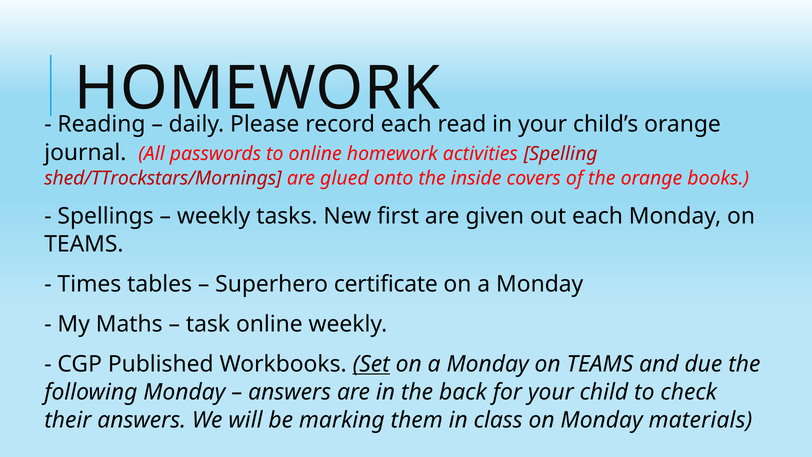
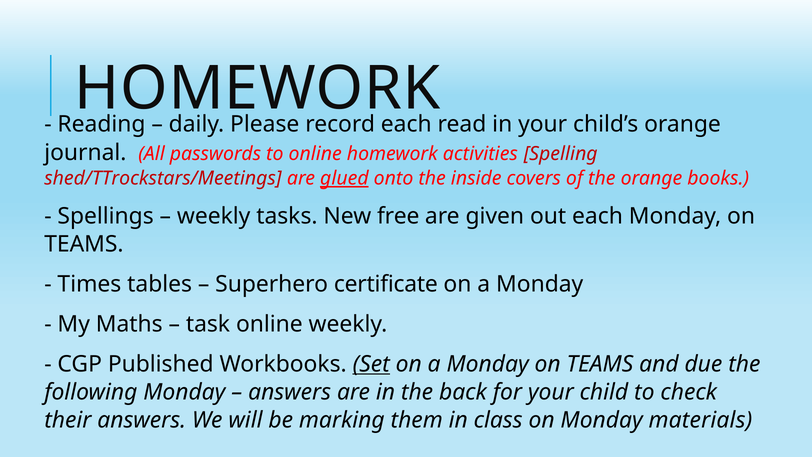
shed/TTrockstars/Mornings: shed/TTrockstars/Mornings -> shed/TTrockstars/Meetings
glued underline: none -> present
first: first -> free
